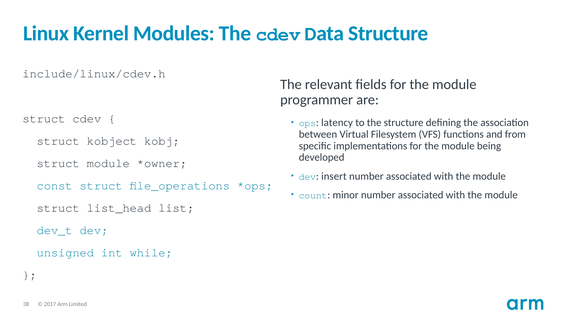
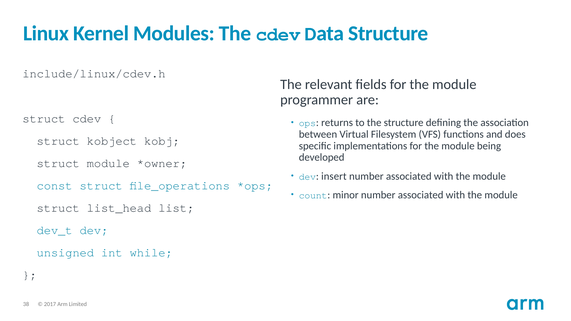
latency: latency -> returns
from: from -> does
